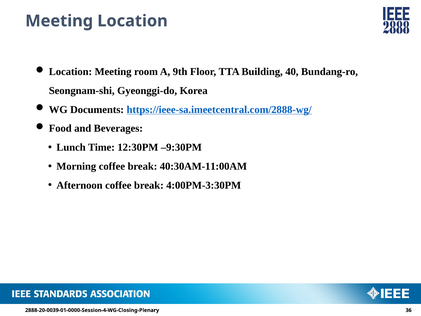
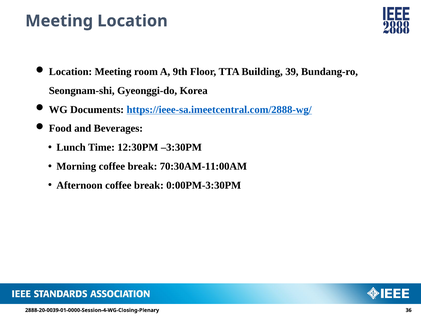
40: 40 -> 39
–9:30PM: –9:30PM -> –3:30PM
40:30AM-11:00AM: 40:30AM-11:00AM -> 70:30AM-11:00AM
4:00PM-3:30PM: 4:00PM-3:30PM -> 0:00PM-3:30PM
